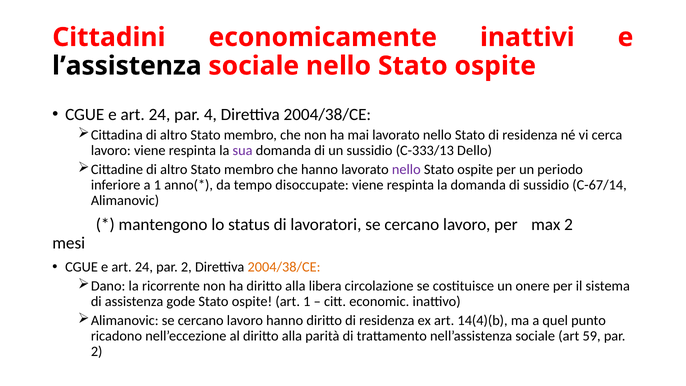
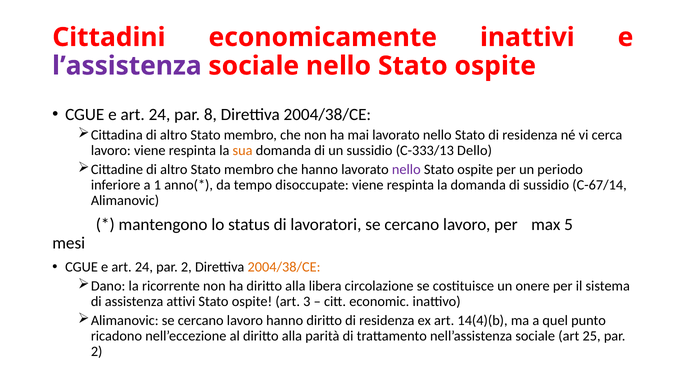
l’assistenza colour: black -> purple
4: 4 -> 8
sua colour: purple -> orange
max 2: 2 -> 5
gode: gode -> attivi
art 1: 1 -> 3
59: 59 -> 25
